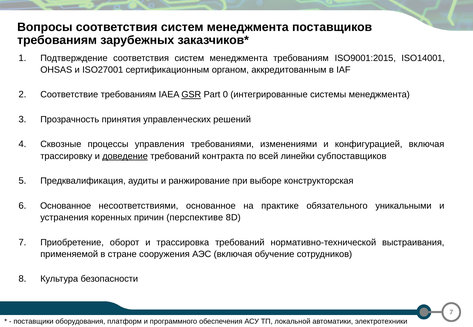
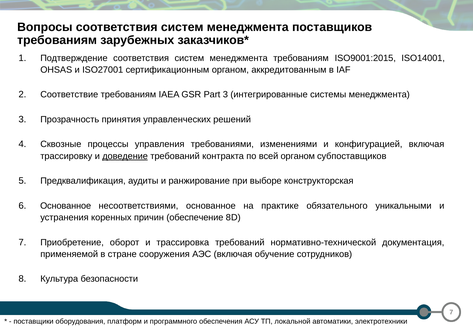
GSR underline: present -> none
Part 0: 0 -> 3
всей линейки: линейки -> органом
перспективе: перспективе -> обеспечение
выстраивания: выстраивания -> документация
